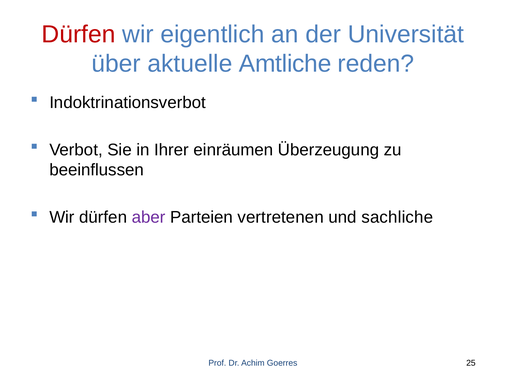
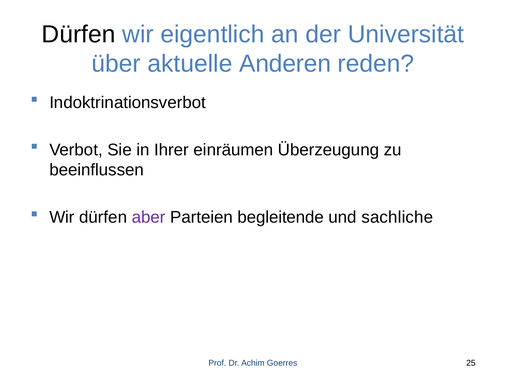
Dürfen at (79, 34) colour: red -> black
Amtliche: Amtliche -> Anderen
vertretenen: vertretenen -> begleitende
